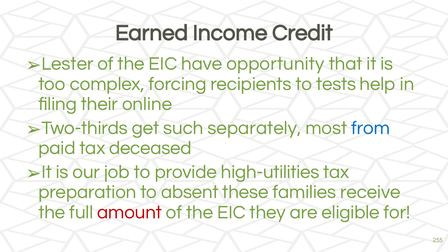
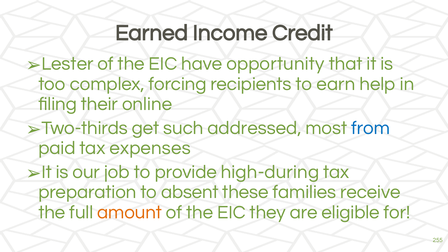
tests: tests -> earn
separately: separately -> addressed
deceased: deceased -> expenses
high-utilities: high-utilities -> high-during
amount colour: red -> orange
